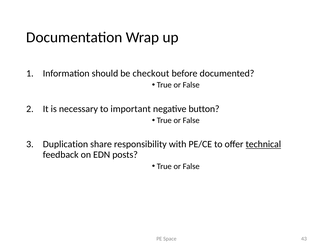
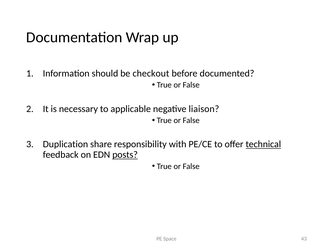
important: important -> applicable
button: button -> liaison
posts underline: none -> present
